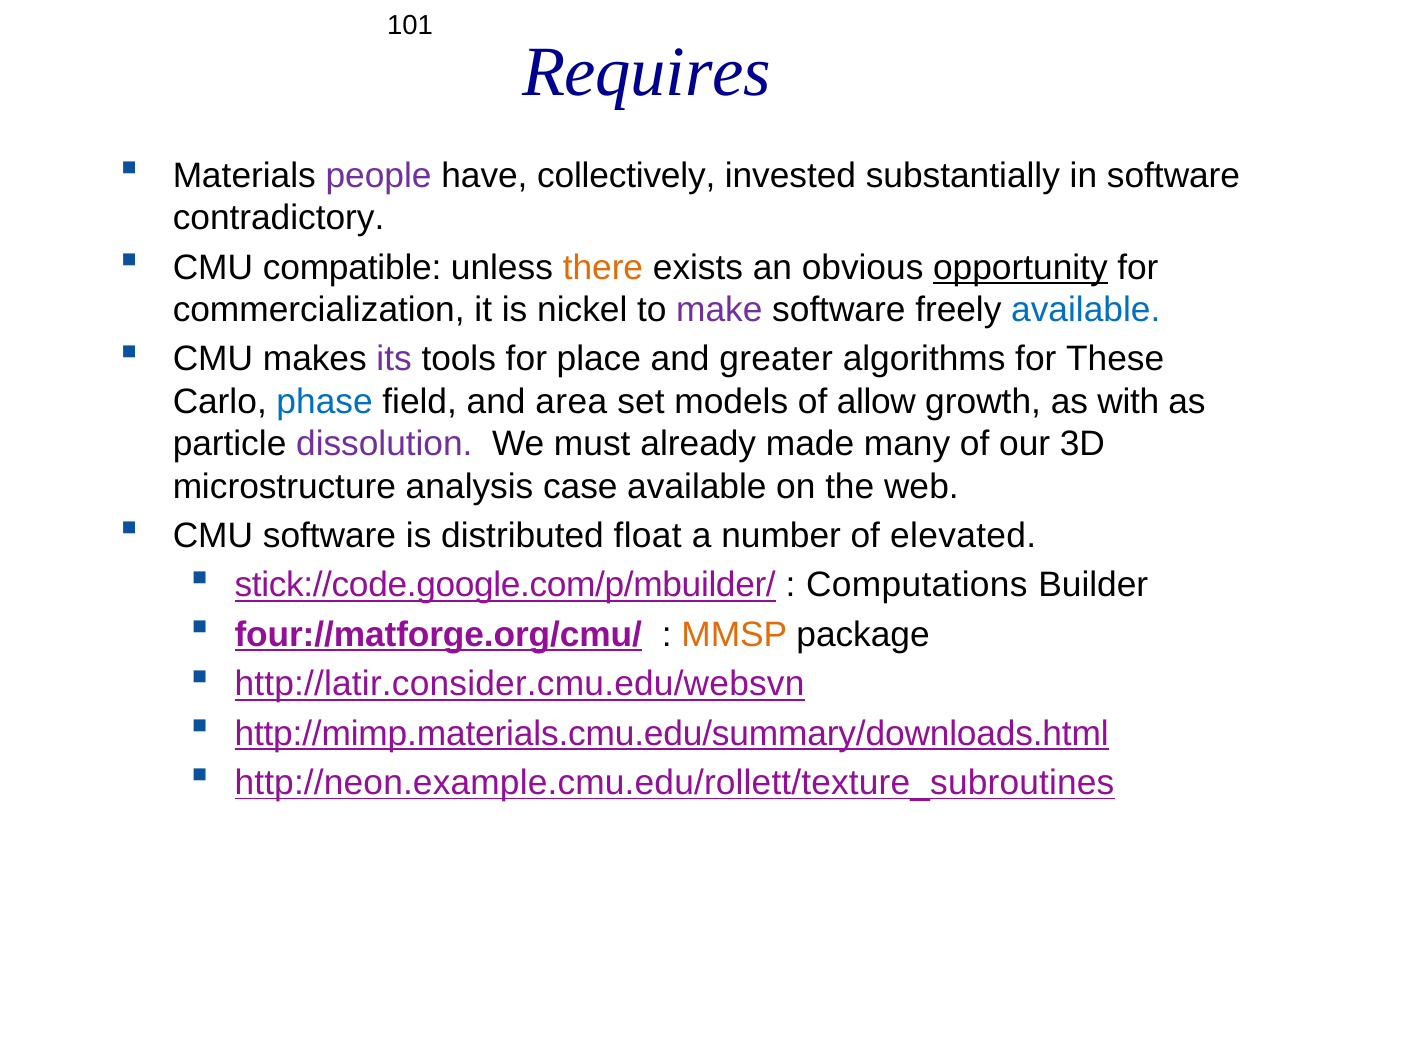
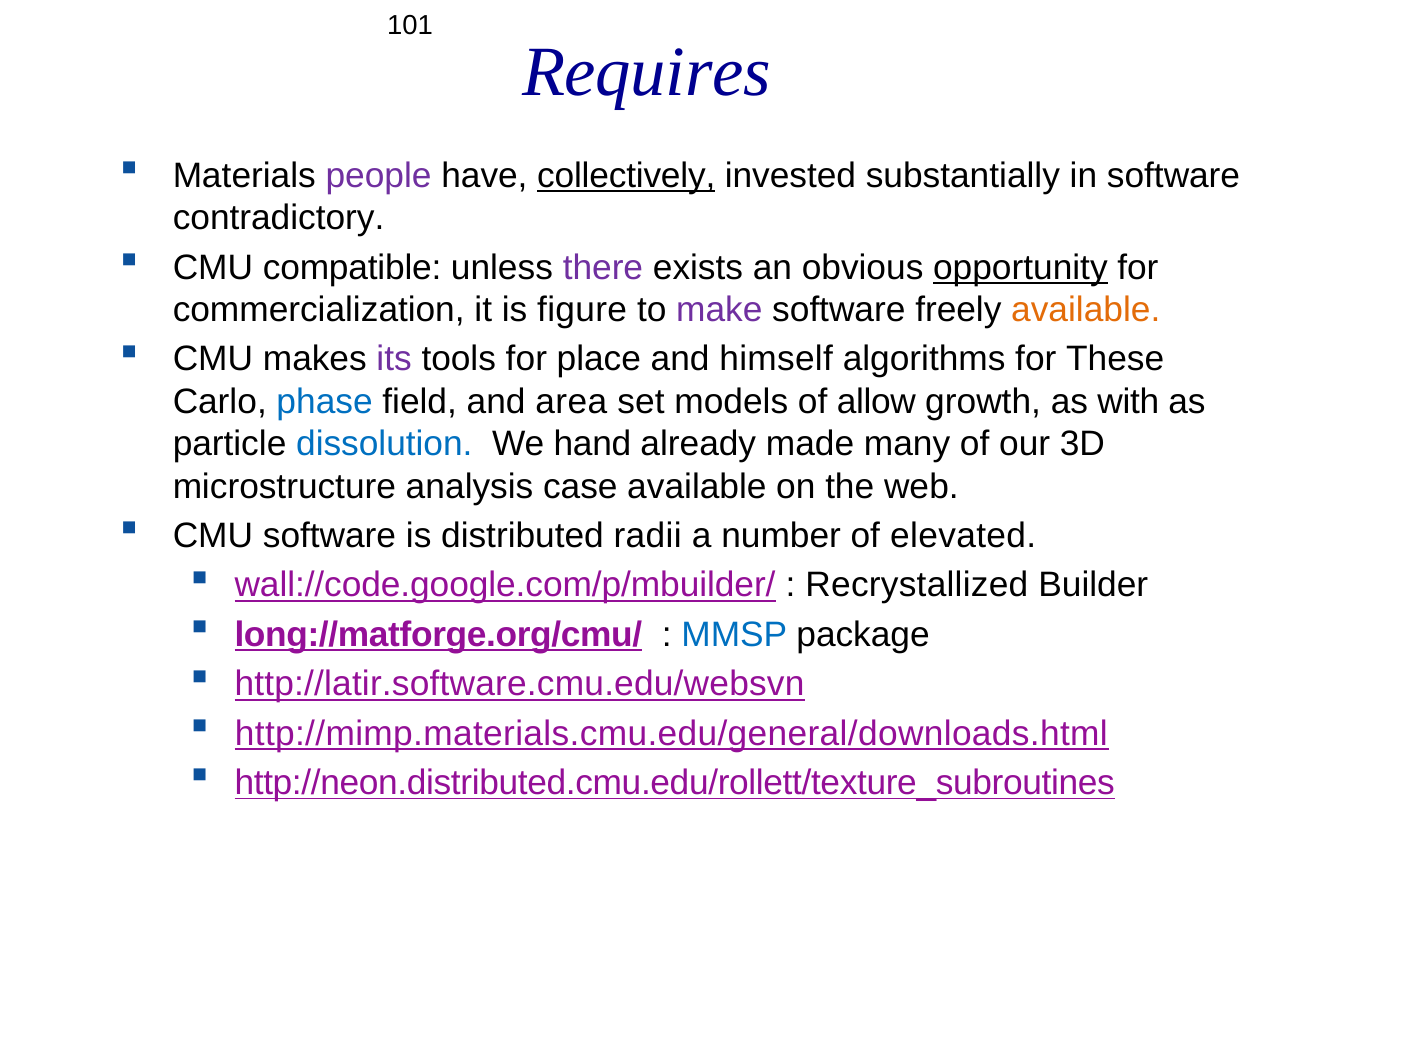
collectively underline: none -> present
there colour: orange -> purple
nickel: nickel -> figure
available at (1086, 310) colour: blue -> orange
greater: greater -> himself
dissolution colour: purple -> blue
must: must -> hand
float: float -> radii
stick://code.google.com/p/mbuilder/: stick://code.google.com/p/mbuilder/ -> wall://code.google.com/p/mbuilder/
Computations: Computations -> Recrystallized
four://matforge.org/cmu/: four://matforge.org/cmu/ -> long://matforge.org/cmu/
MMSP colour: orange -> blue
http://latir.consider.cmu.edu/websvn: http://latir.consider.cmu.edu/websvn -> http://latir.software.cmu.edu/websvn
http://mimp.materials.cmu.edu/summary/downloads.html: http://mimp.materials.cmu.edu/summary/downloads.html -> http://mimp.materials.cmu.edu/general/downloads.html
http://neon.example.cmu.edu/rollett/texture_subroutines: http://neon.example.cmu.edu/rollett/texture_subroutines -> http://neon.distributed.cmu.edu/rollett/texture_subroutines
